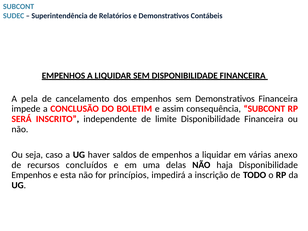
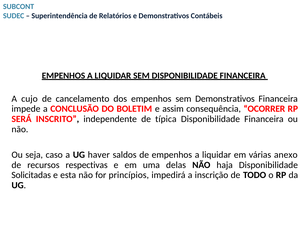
pela: pela -> cujo
consequência SUBCONT: SUBCONT -> OCORRER
limite: limite -> típica
concluídos: concluídos -> respectivas
Empenhos at (31, 175): Empenhos -> Solicitadas
